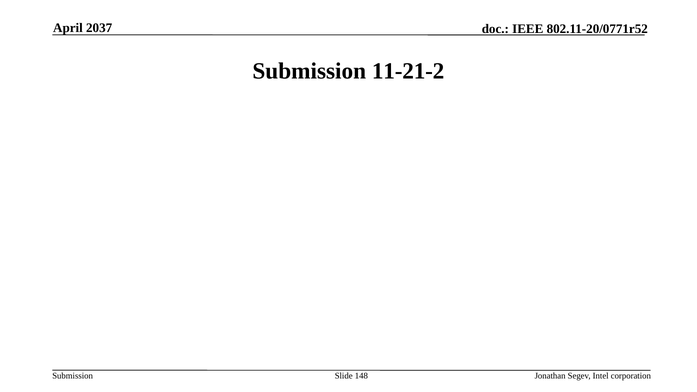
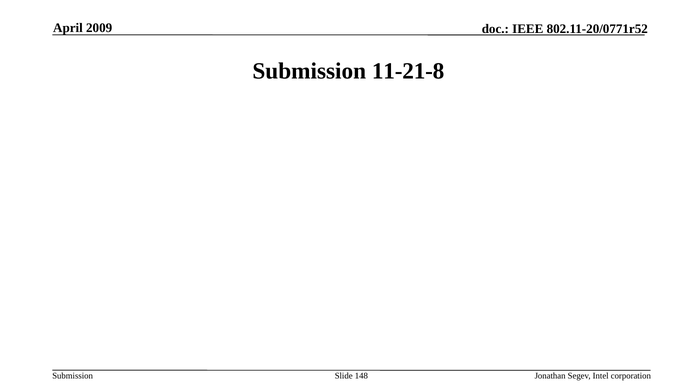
2037: 2037 -> 2009
11-21-2: 11-21-2 -> 11-21-8
